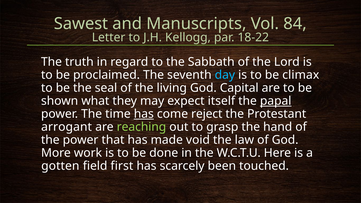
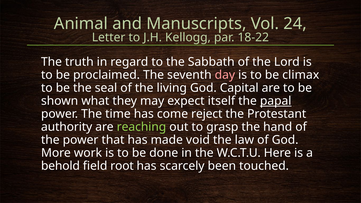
Sawest: Sawest -> Animal
84: 84 -> 24
day colour: light blue -> pink
has at (144, 114) underline: present -> none
arrogant: arrogant -> authority
gotten: gotten -> behold
first: first -> root
